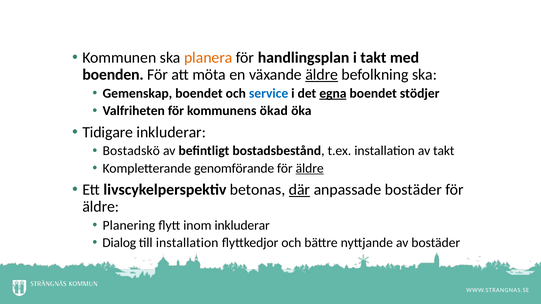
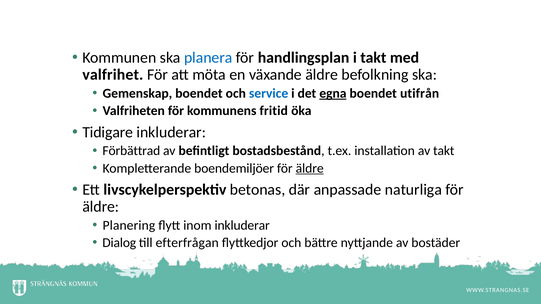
planera colour: orange -> blue
boenden: boenden -> valfrihet
äldre at (322, 75) underline: present -> none
stödjer: stödjer -> utifrån
ökad: ökad -> fritid
Bostadskö: Bostadskö -> Förbättrad
genomförande: genomförande -> boendemiljöer
där underline: present -> none
anpassade bostäder: bostäder -> naturliga
till installation: installation -> efterfrågan
